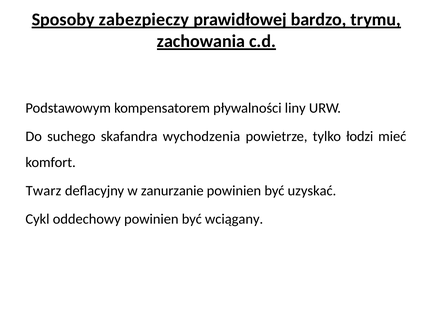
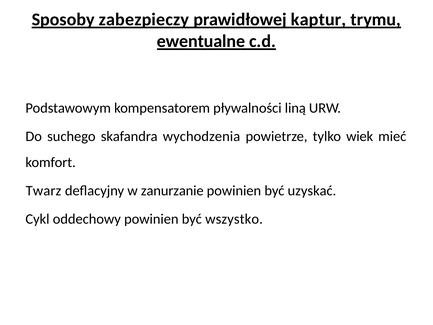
bardzo: bardzo -> kaptur
zachowania: zachowania -> ewentualne
liny: liny -> liną
łodzi: łodzi -> wiek
wciągany: wciągany -> wszystko
